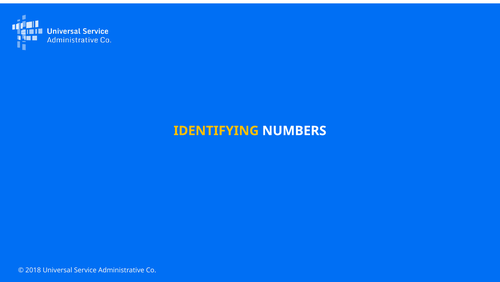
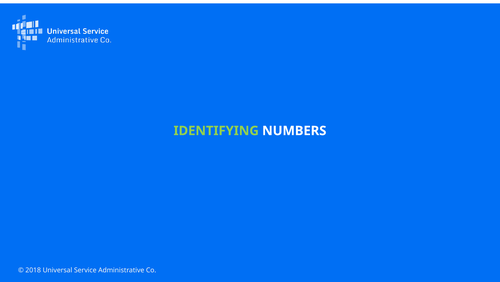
IDENTIFYING colour: yellow -> light green
